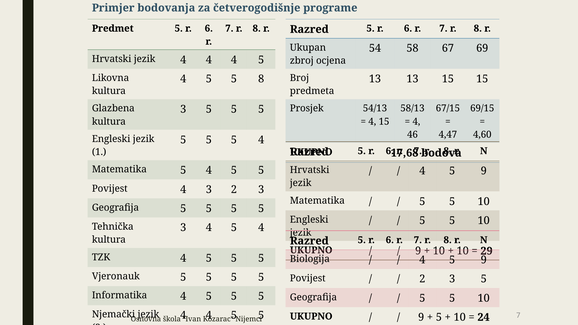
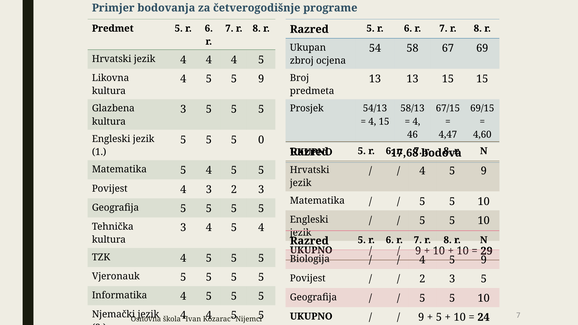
5 5 8: 8 -> 9
5 5 4: 4 -> 0
